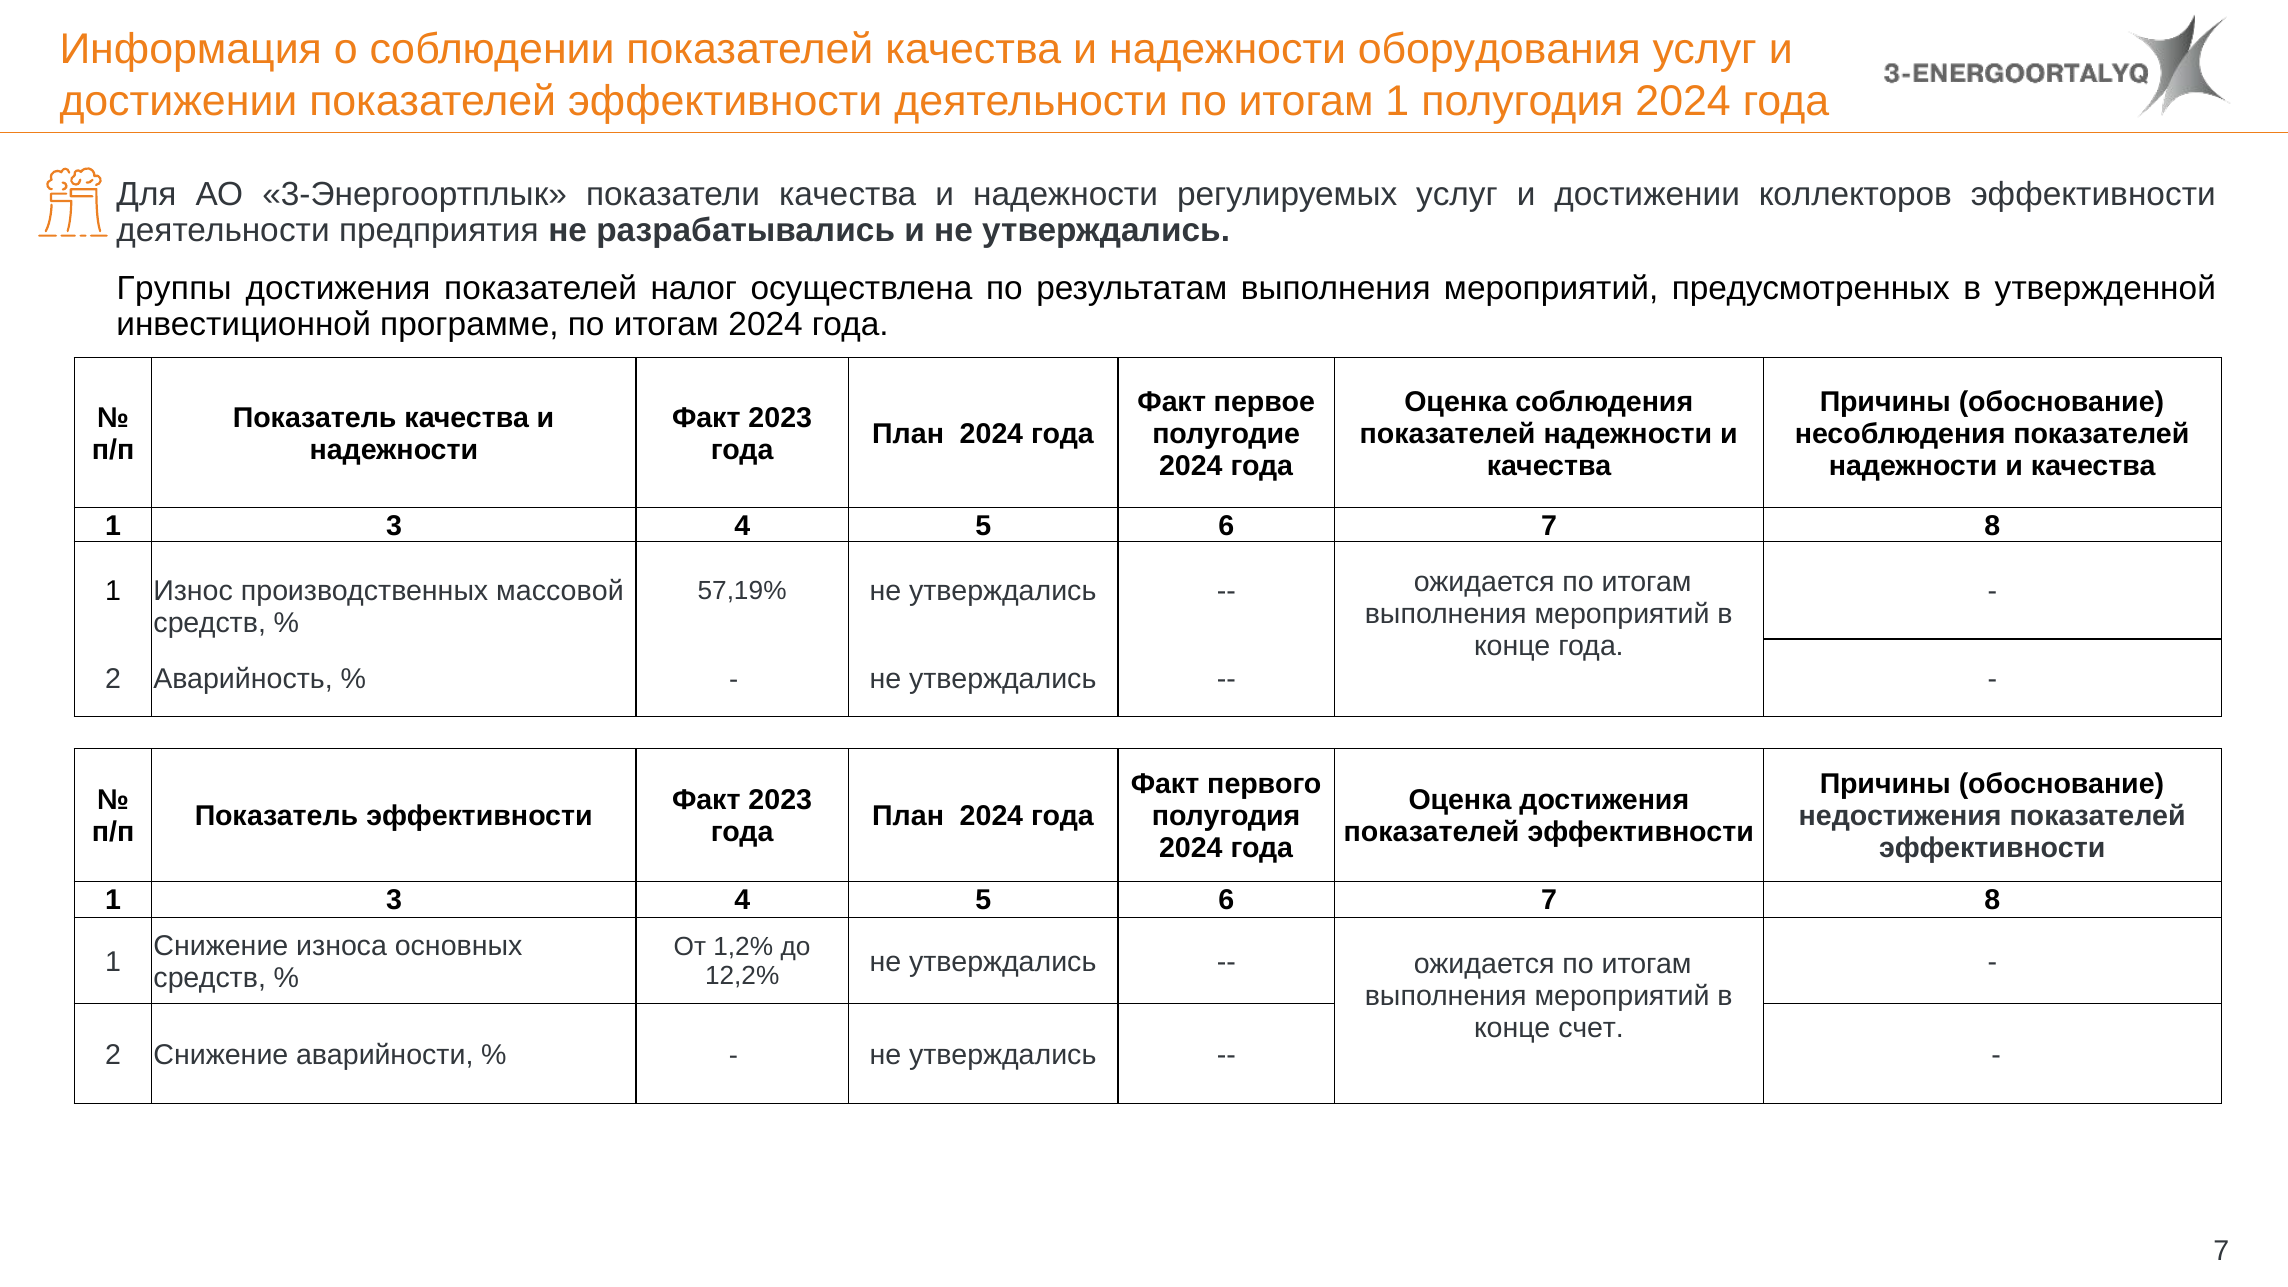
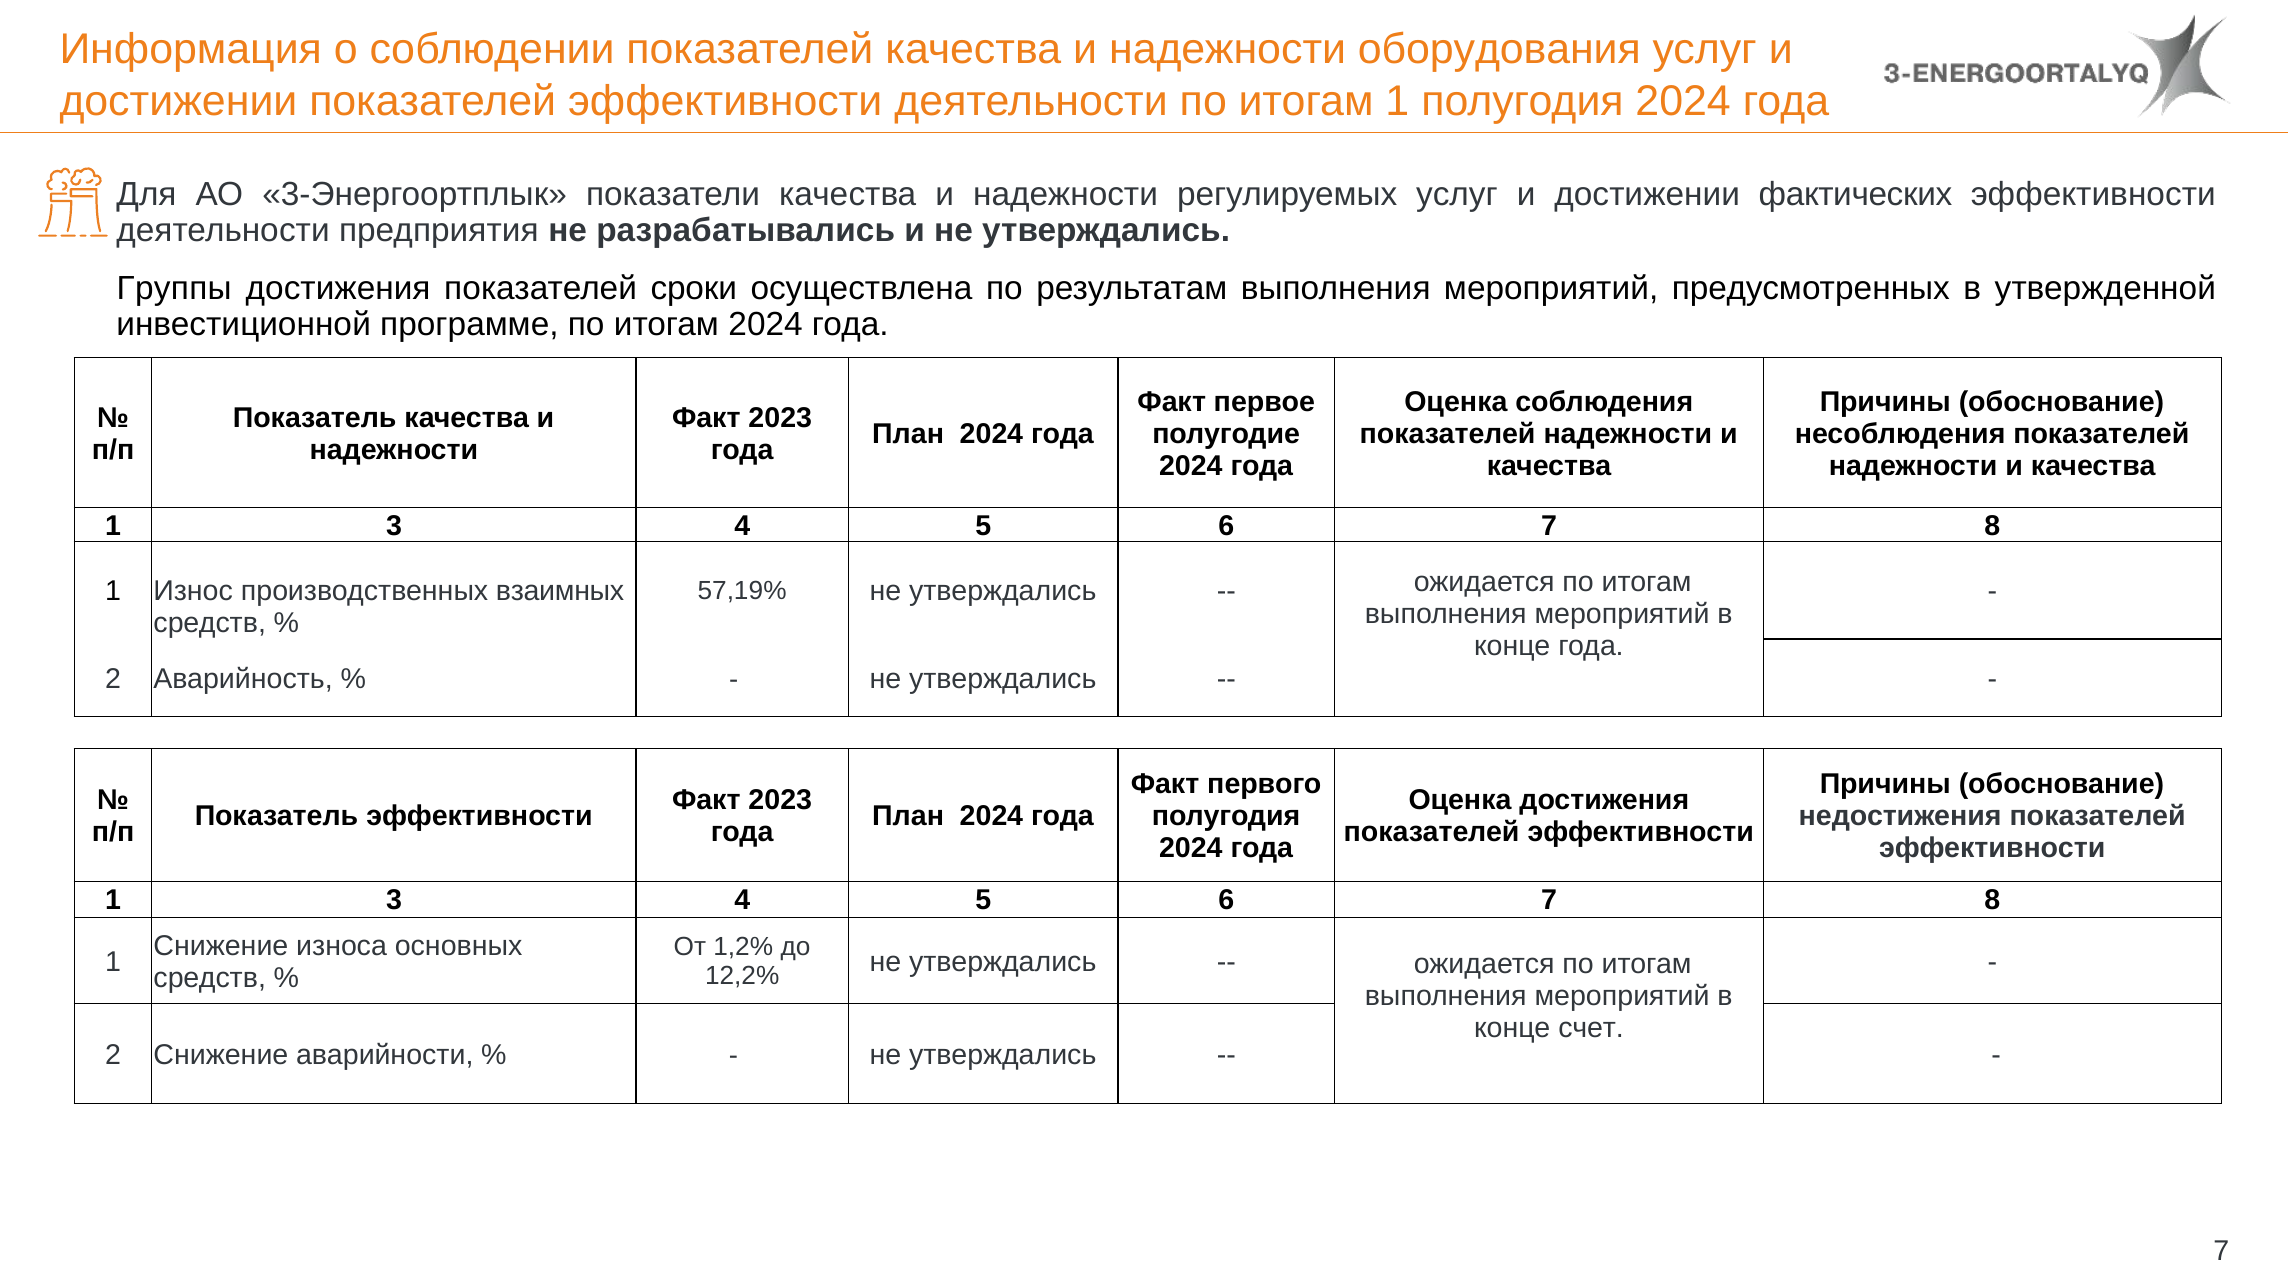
коллекторов: коллекторов -> фактических
налог: налог -> сроки
массовой: массовой -> взаимных
